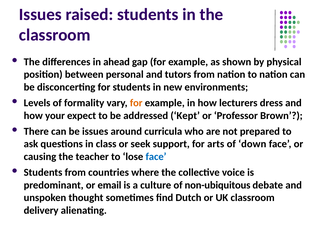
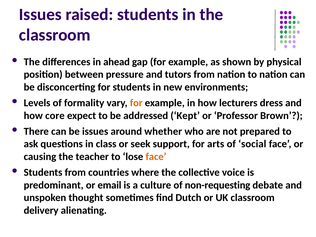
personal: personal -> pressure
your: your -> core
curricula: curricula -> whether
down: down -> social
face at (156, 157) colour: blue -> orange
non-ubiquitous: non-ubiquitous -> non-requesting
